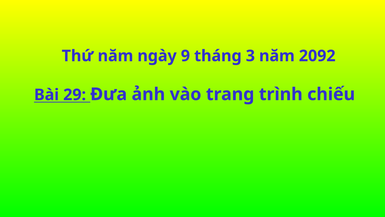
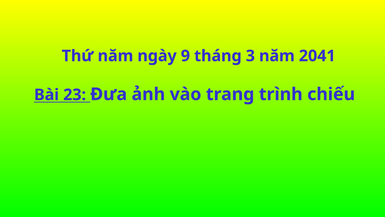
2092: 2092 -> 2041
29: 29 -> 23
